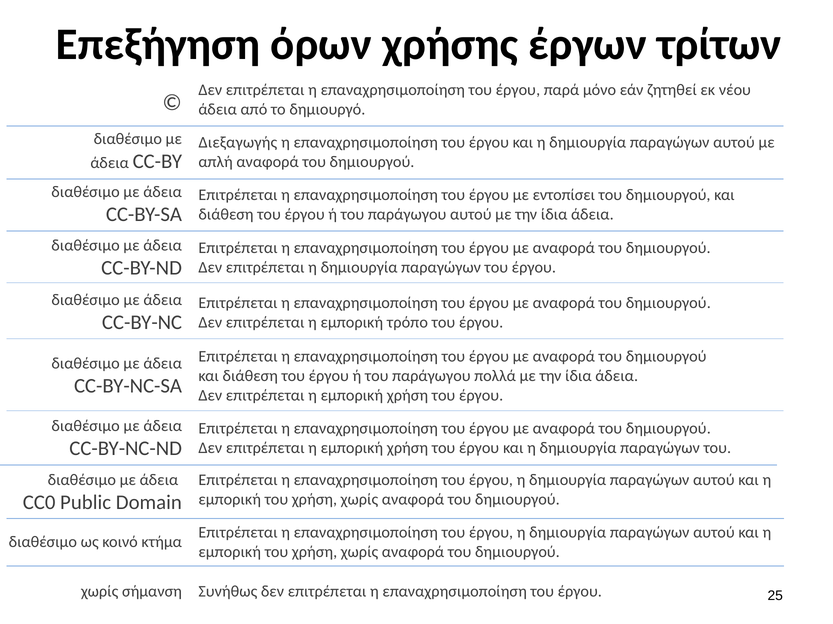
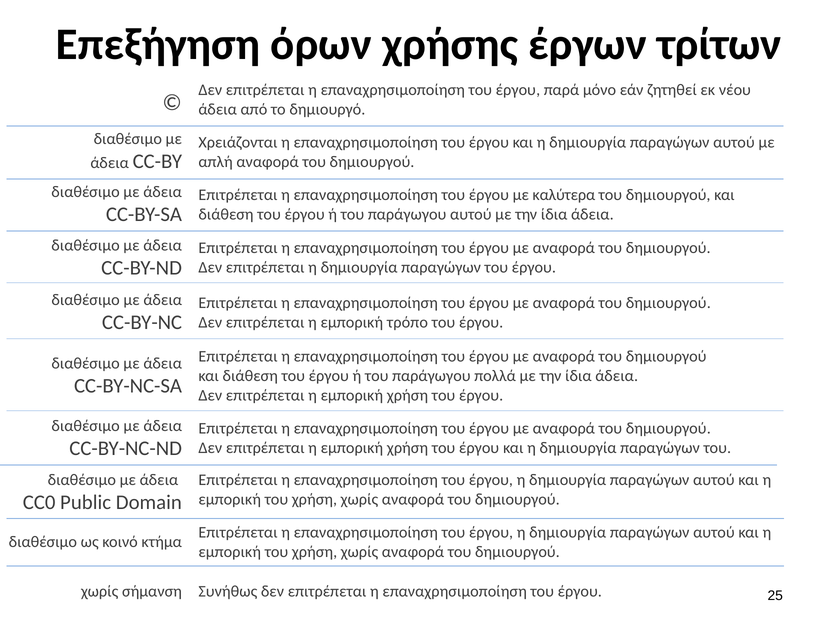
Διεξαγωγής: Διεξαγωγής -> Χρειάζονται
εντοπίσει: εντοπίσει -> καλύτερα
